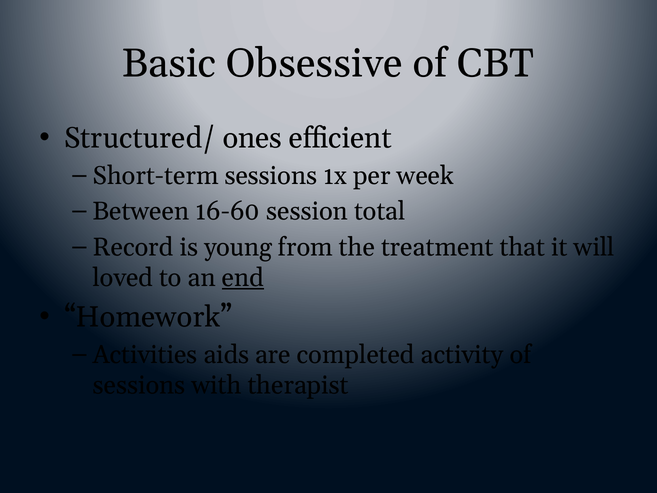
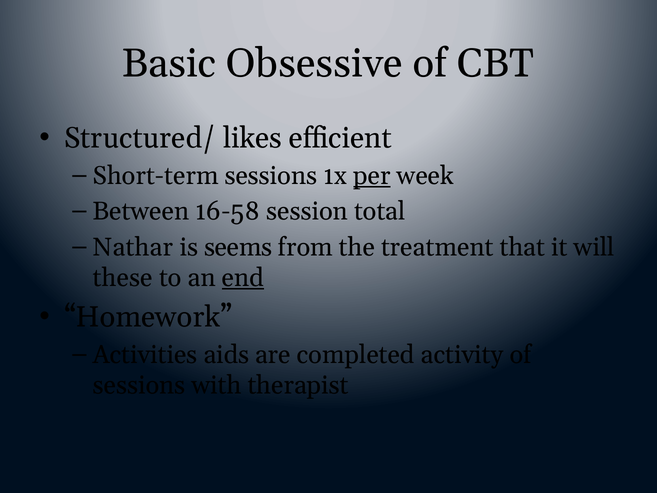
ones: ones -> likes
per underline: none -> present
16-60: 16-60 -> 16-58
Record: Record -> Nathar
young: young -> seems
loved: loved -> these
